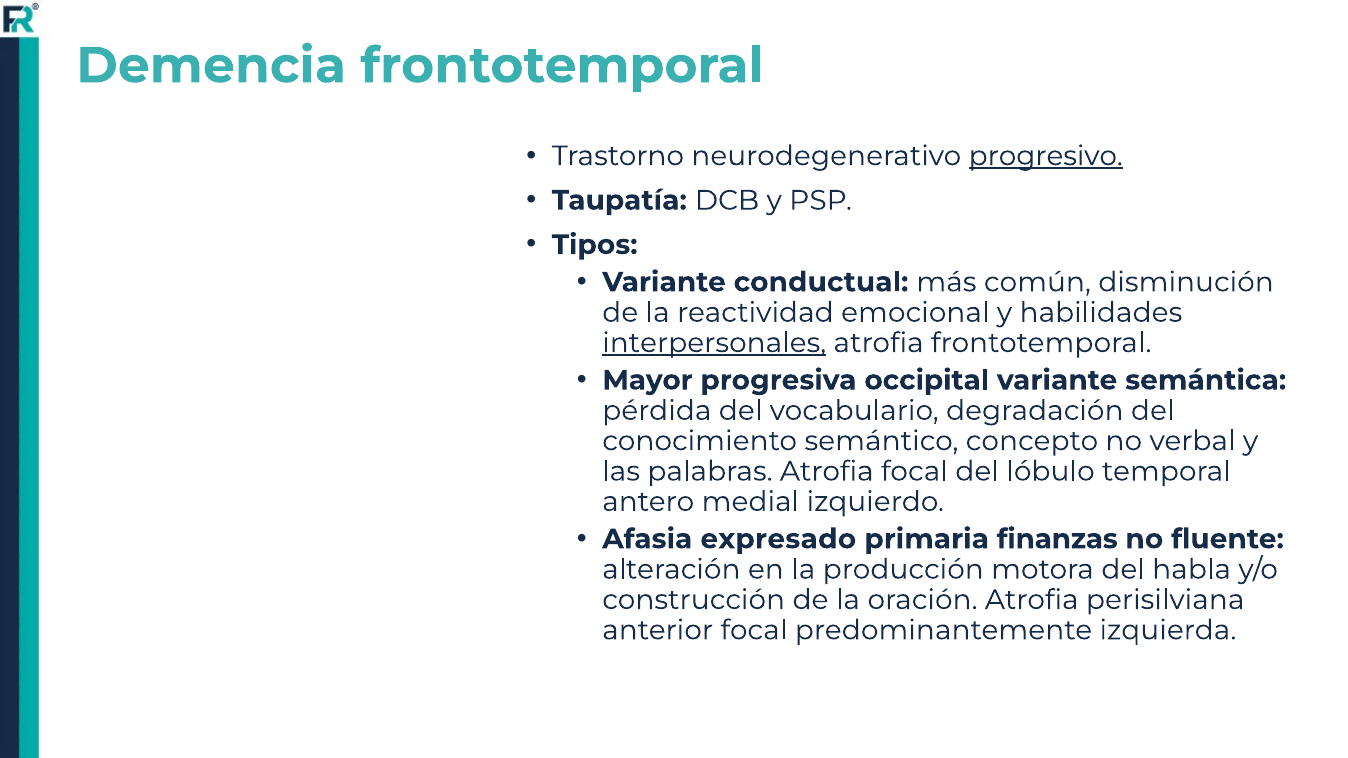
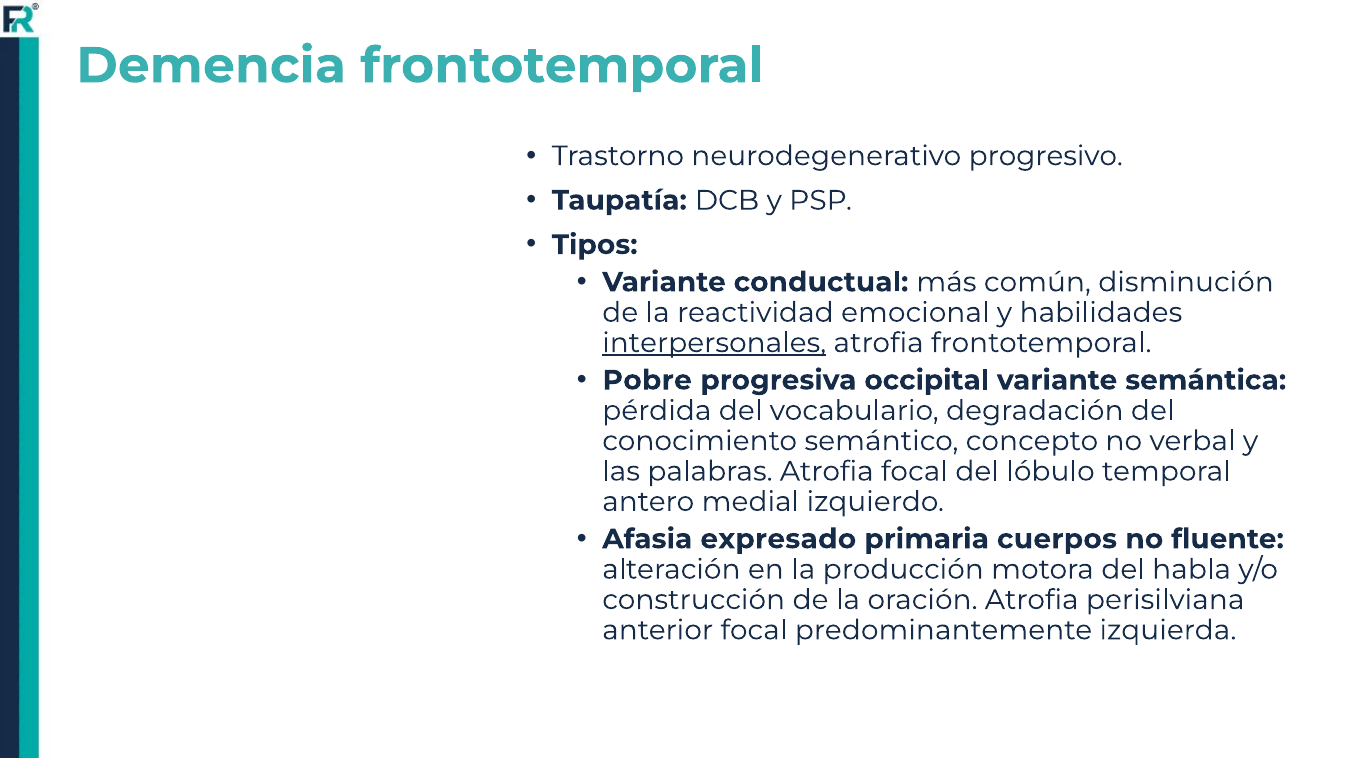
progresivo underline: present -> none
Mayor: Mayor -> Pobre
finanzas: finanzas -> cuerpos
